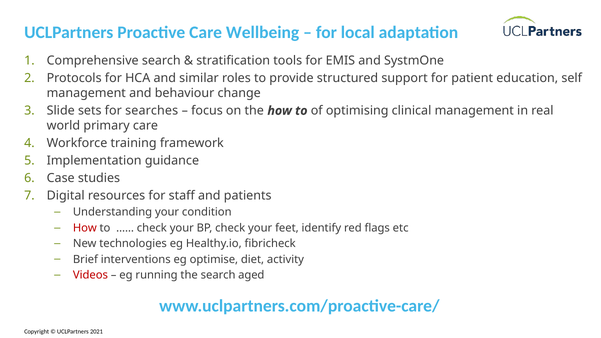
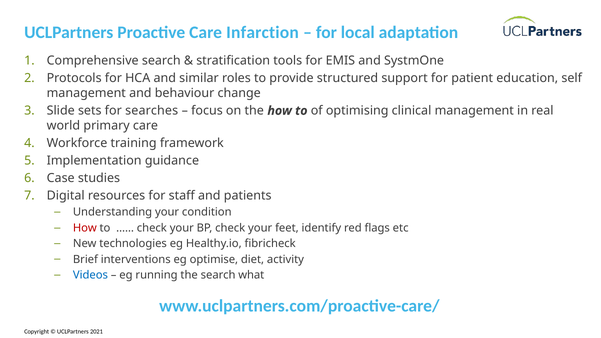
Wellbeing: Wellbeing -> Infarction
Videos colour: red -> blue
aged: aged -> what
